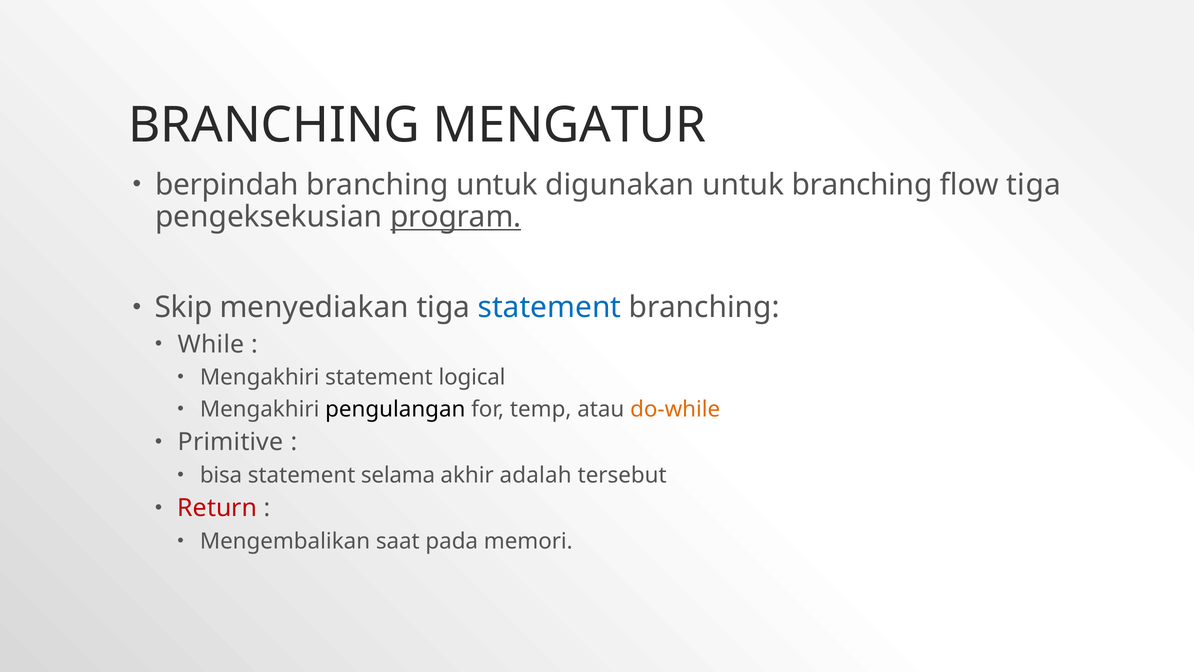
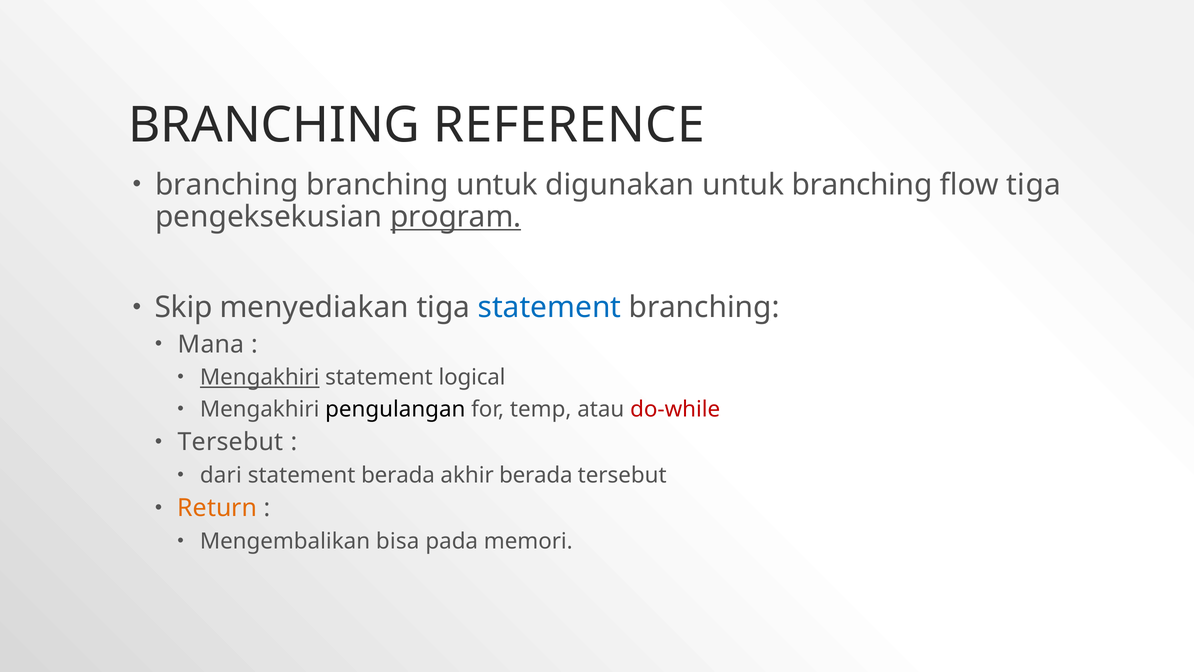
MENGATUR: MENGATUR -> REFERENCE
berpindah at (227, 185): berpindah -> branching
While: While -> Mana
Mengakhiri at (260, 377) underline: none -> present
do-while colour: orange -> red
Primitive at (231, 442): Primitive -> Tersebut
bisa: bisa -> dari
statement selama: selama -> berada
akhir adalah: adalah -> berada
Return colour: red -> orange
saat: saat -> bisa
